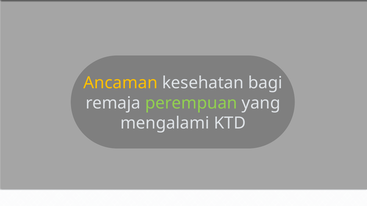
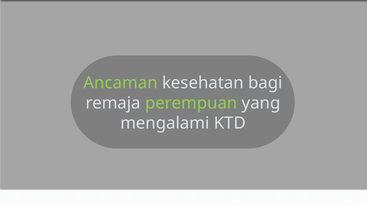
Ancaman colour: yellow -> light green
